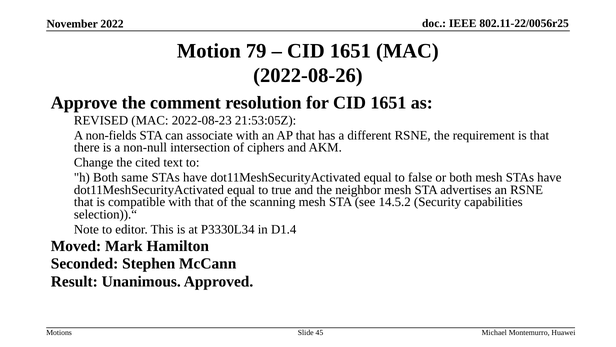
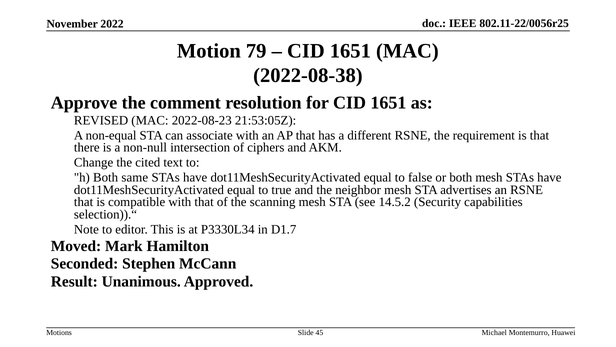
2022-08-26: 2022-08-26 -> 2022-08-38
non-fields: non-fields -> non-equal
D1.4: D1.4 -> D1.7
